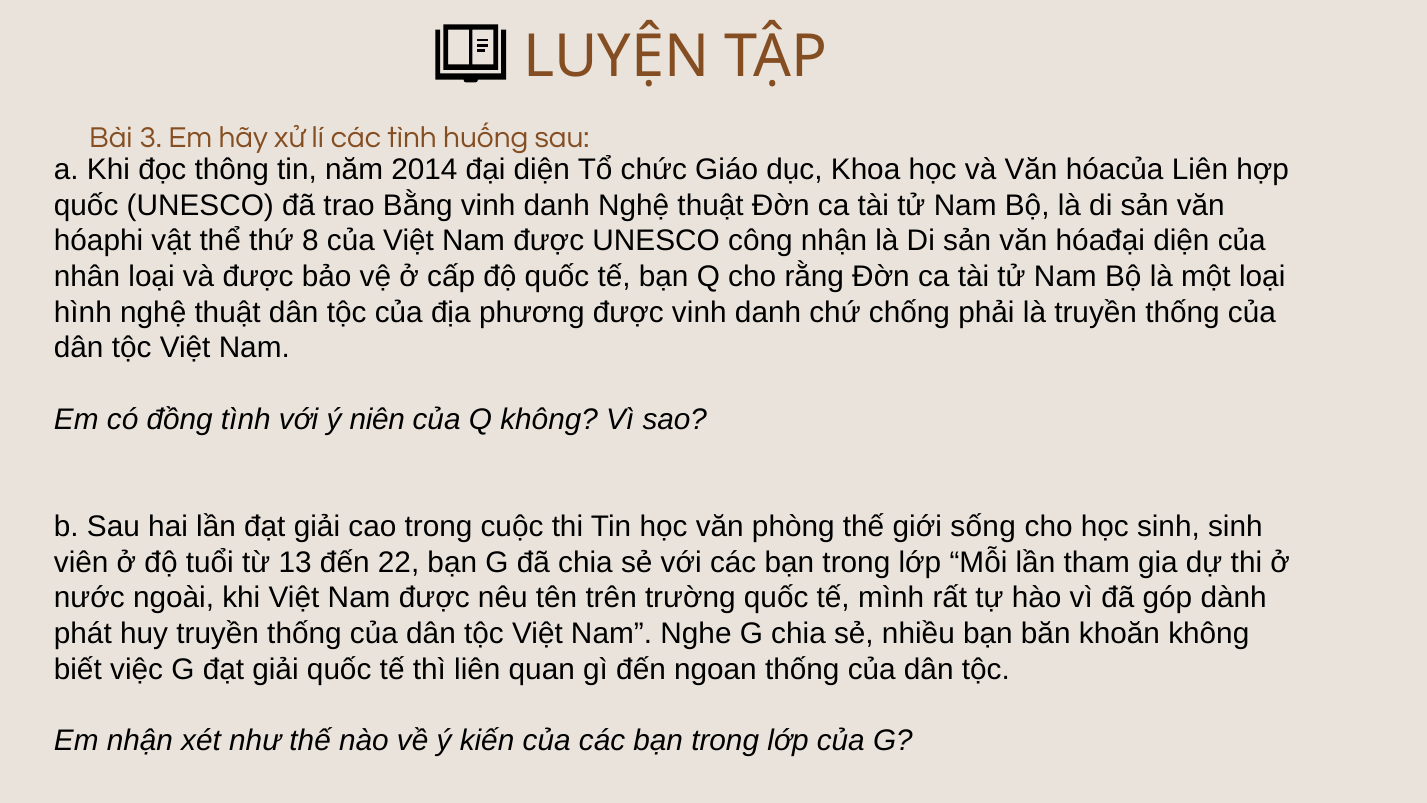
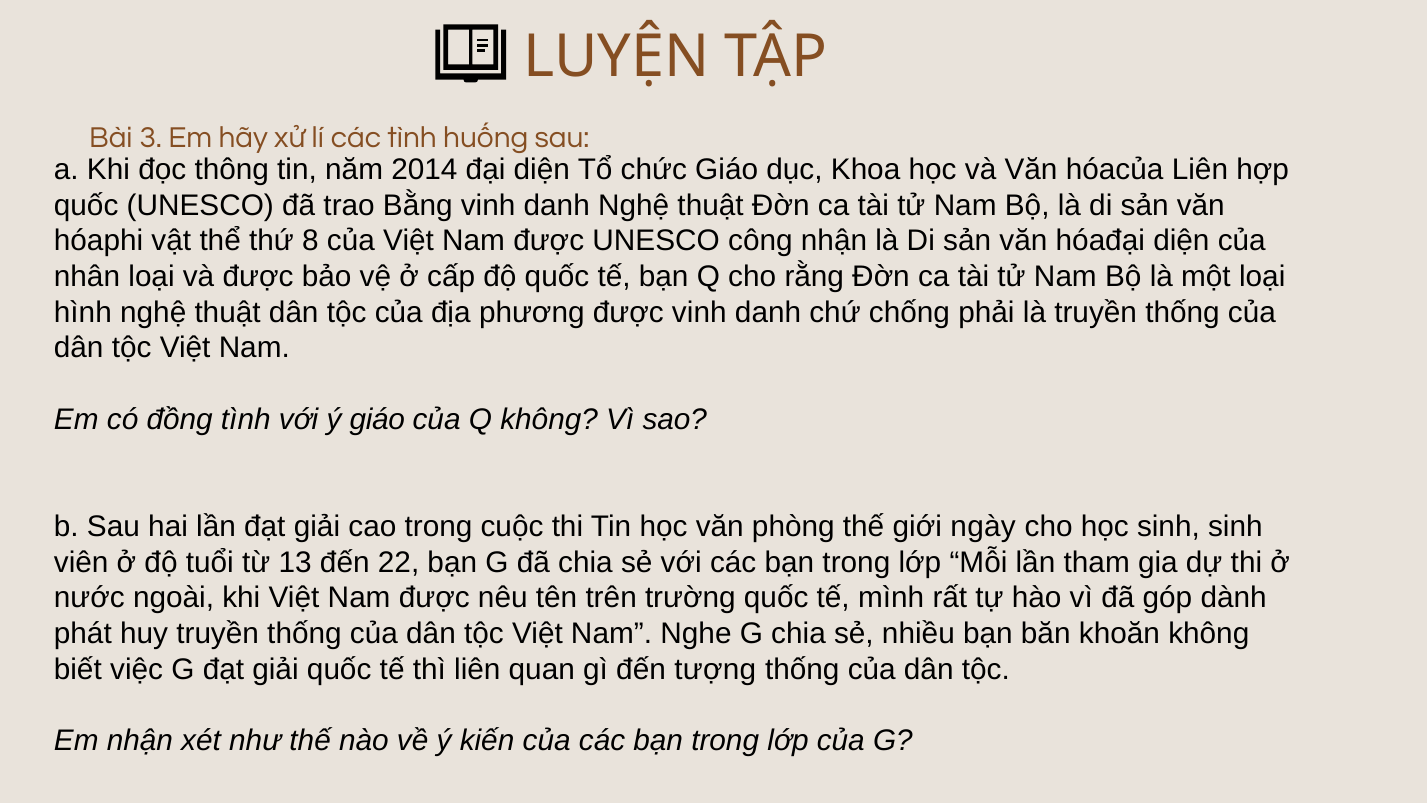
ý niên: niên -> giáo
sống: sống -> ngày
ngoan: ngoan -> tượng
